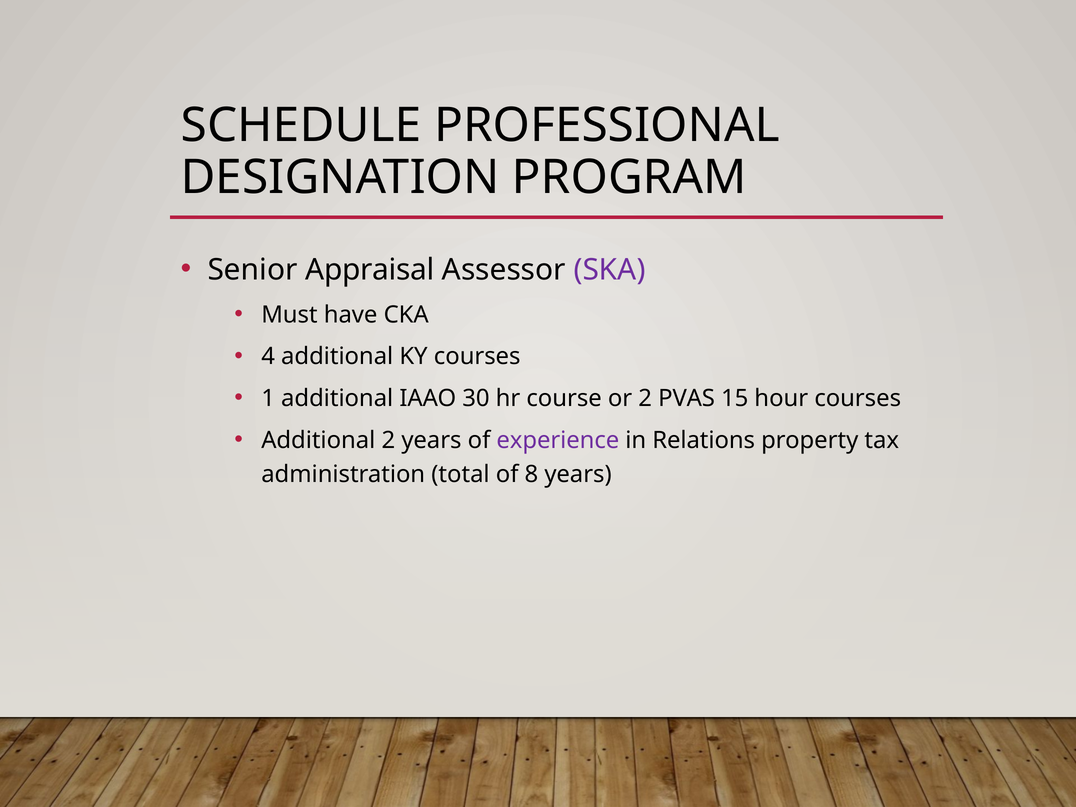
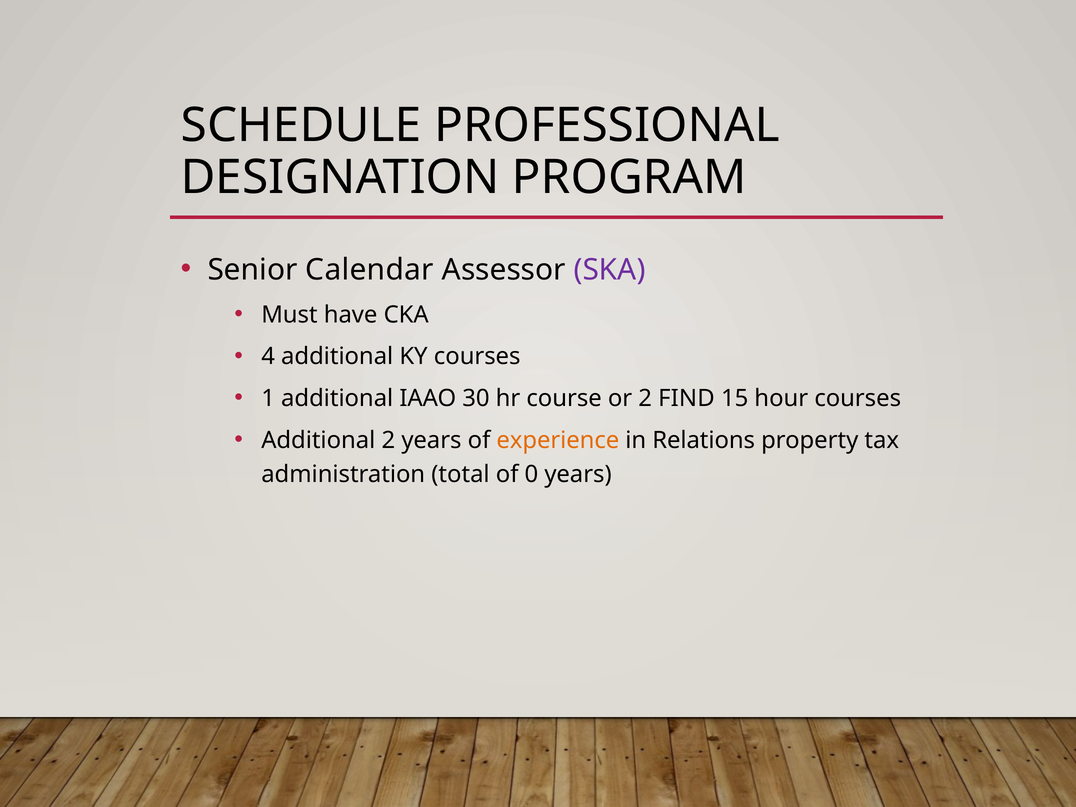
Appraisal: Appraisal -> Calendar
PVAS: PVAS -> FIND
experience colour: purple -> orange
8: 8 -> 0
